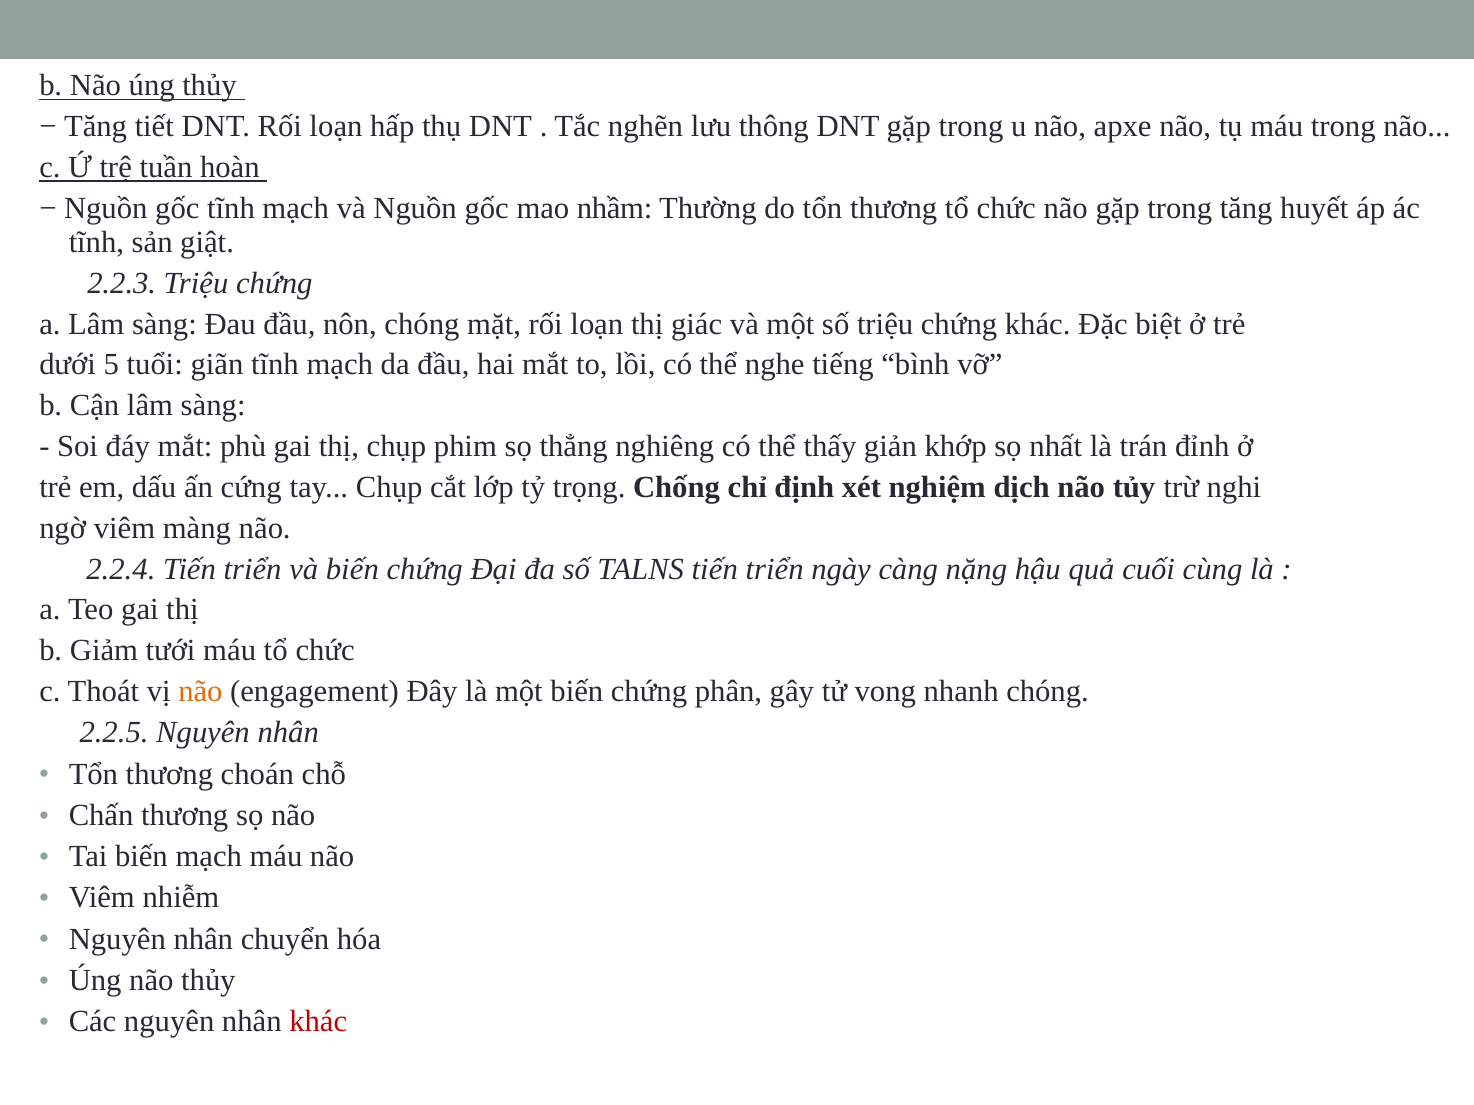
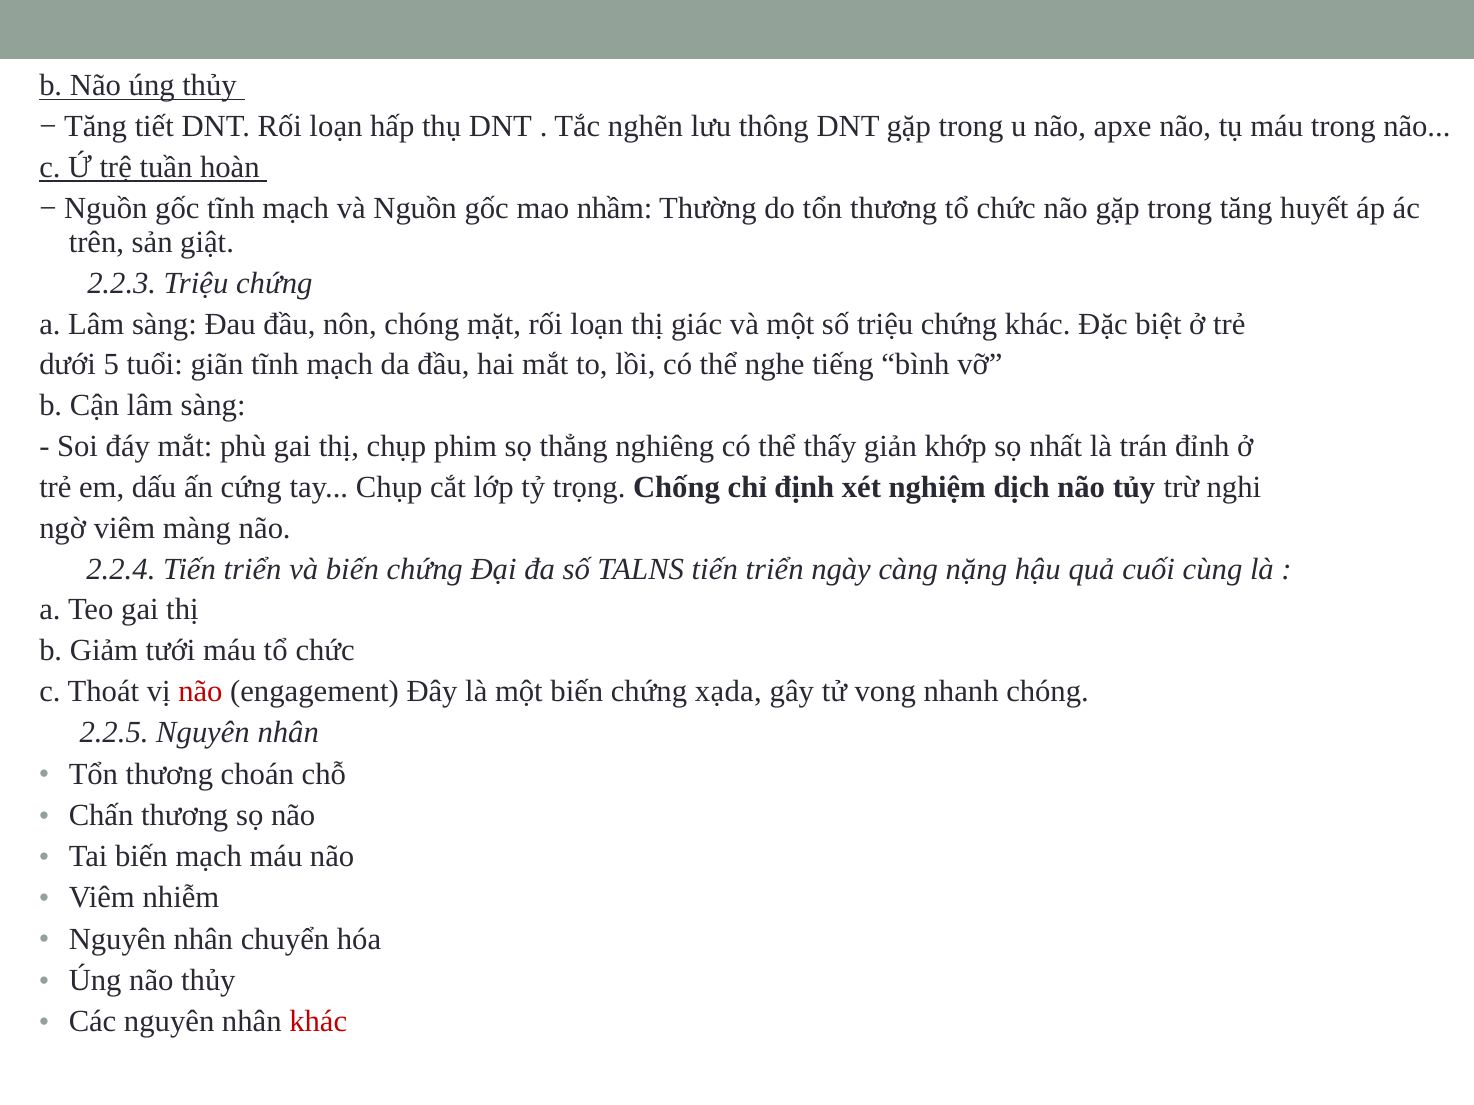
tĩnh at (96, 242): tĩnh -> trên
não at (200, 692) colour: orange -> red
phân: phân -> xạda
